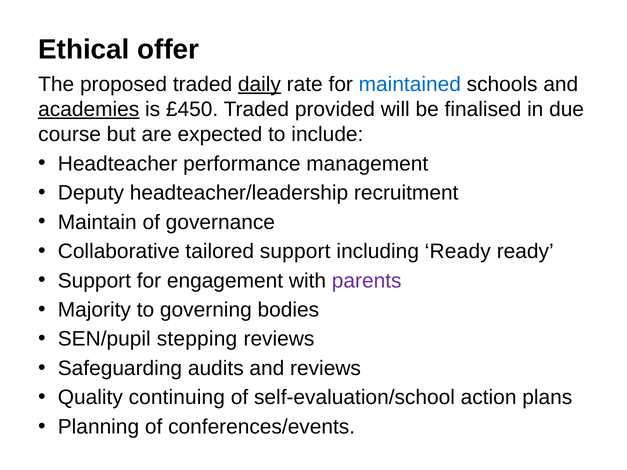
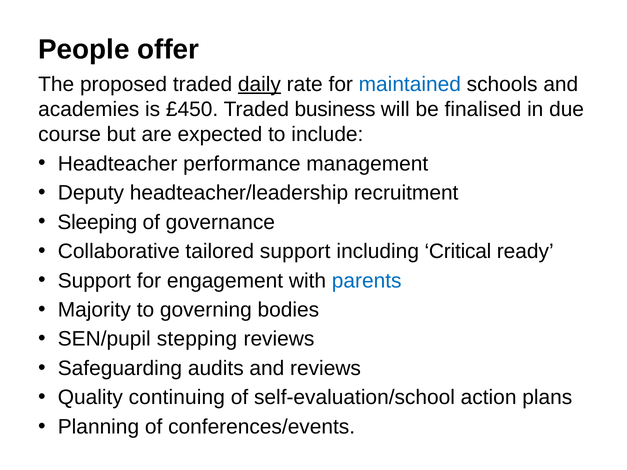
Ethical: Ethical -> People
academies underline: present -> none
provided: provided -> business
Maintain: Maintain -> Sleeping
including Ready: Ready -> Critical
parents colour: purple -> blue
